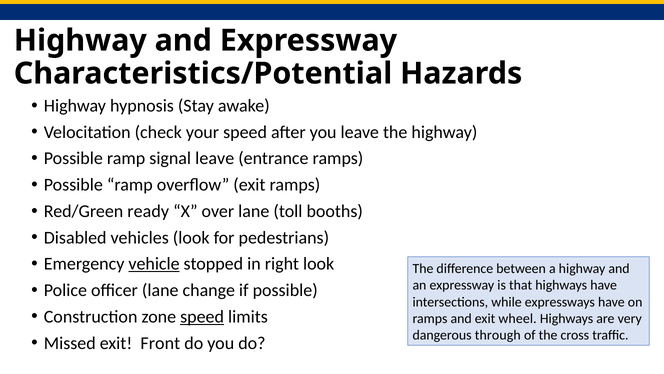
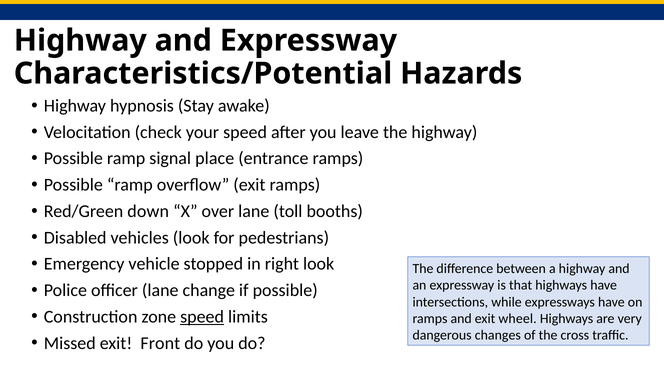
signal leave: leave -> place
ready: ready -> down
vehicle underline: present -> none
through: through -> changes
